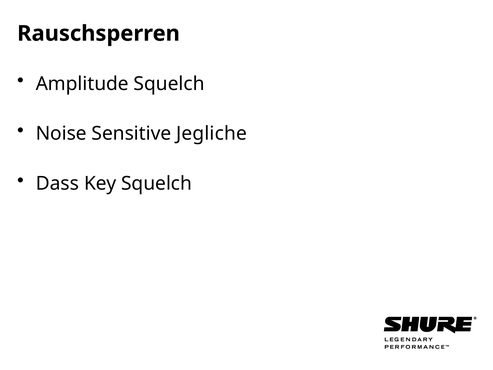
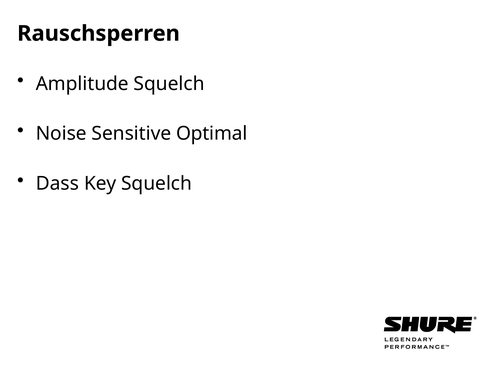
Jegliche: Jegliche -> Optimal
